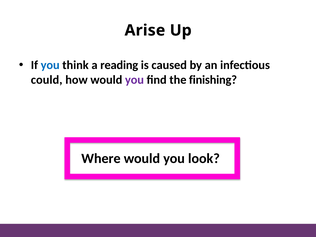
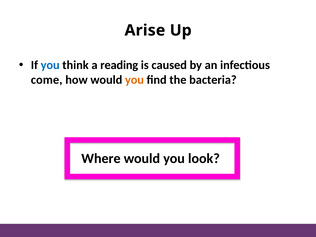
could: could -> come
you at (134, 80) colour: purple -> orange
finishing: finishing -> bacteria
